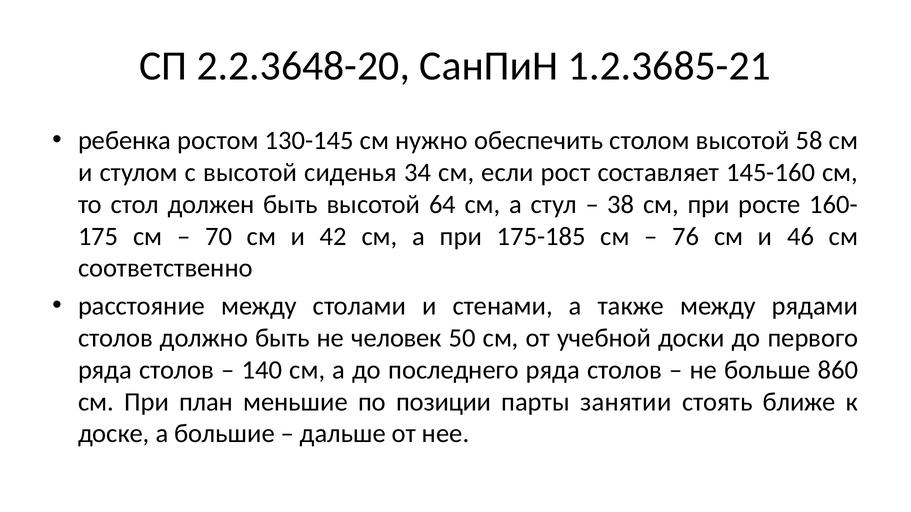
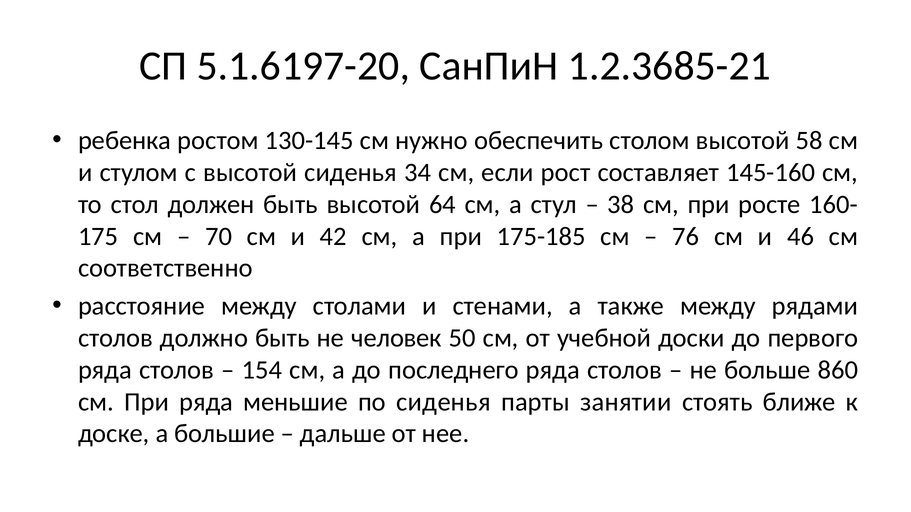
2.2.3648-20: 2.2.3648-20 -> 5.1.6197-20
140: 140 -> 154
При план: план -> ряда
по позиции: позиции -> сиденья
